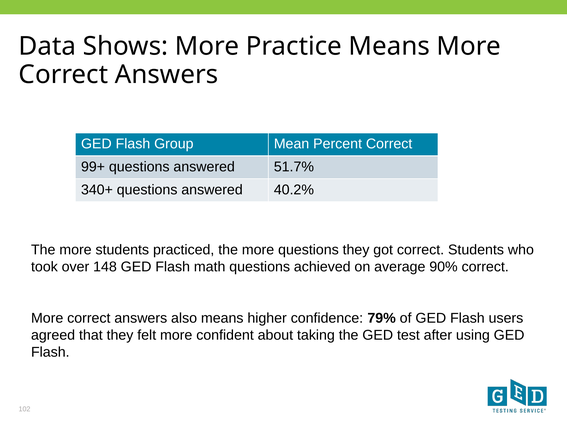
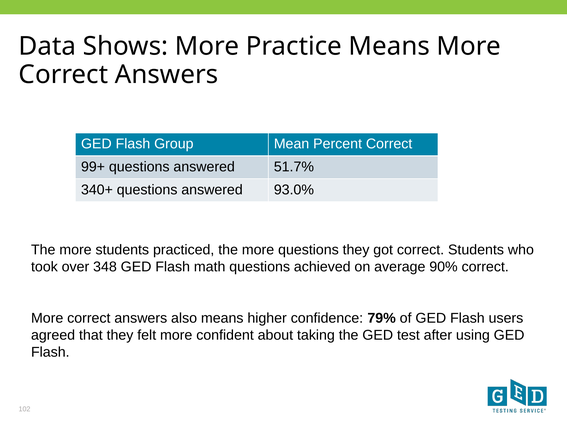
40.2%: 40.2% -> 93.0%
148: 148 -> 348
